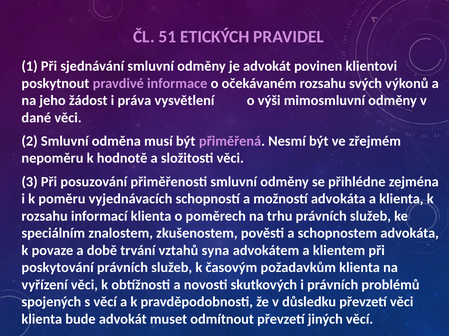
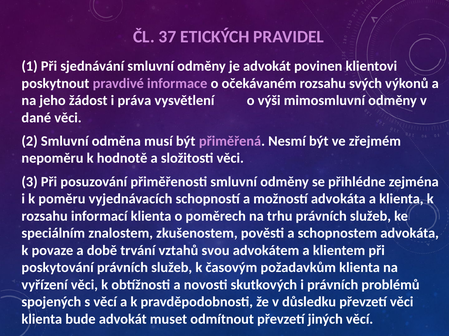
51: 51 -> 37
syna: syna -> svou
